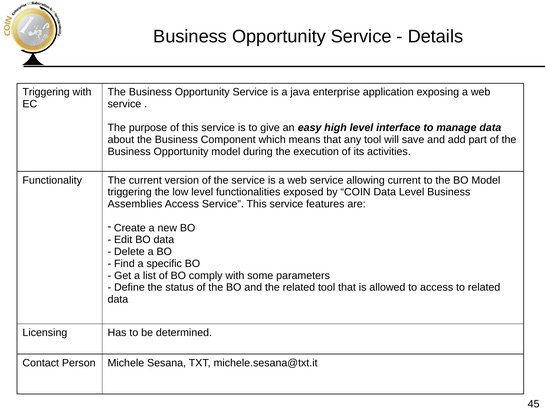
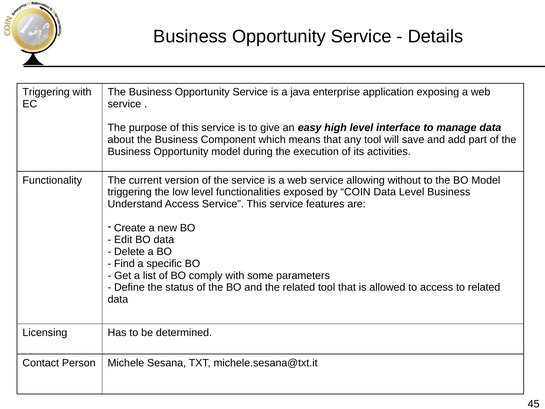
allowing current: current -> without
Assemblies: Assemblies -> Understand
